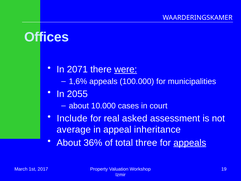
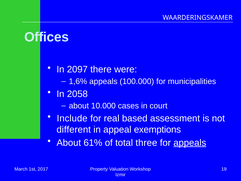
2071: 2071 -> 2097
were underline: present -> none
2055: 2055 -> 2058
asked: asked -> based
average: average -> different
inheritance: inheritance -> exemptions
36%: 36% -> 61%
